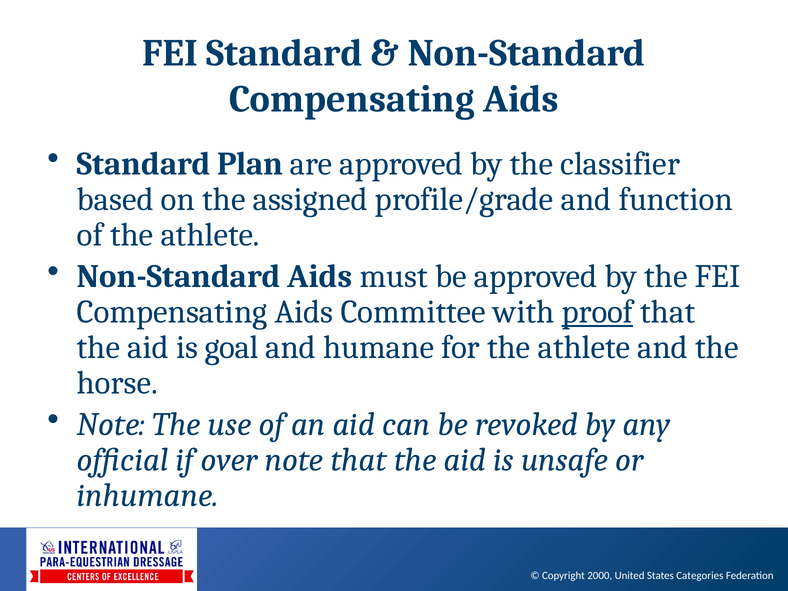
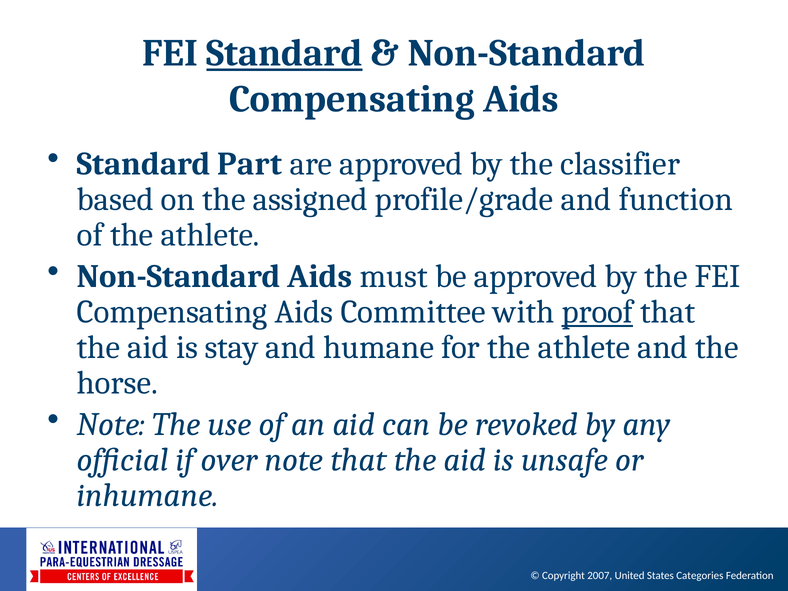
Standard at (284, 53) underline: none -> present
Plan: Plan -> Part
goal: goal -> stay
2000: 2000 -> 2007
